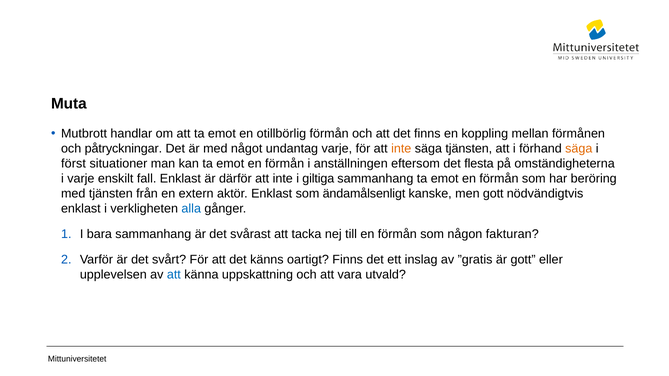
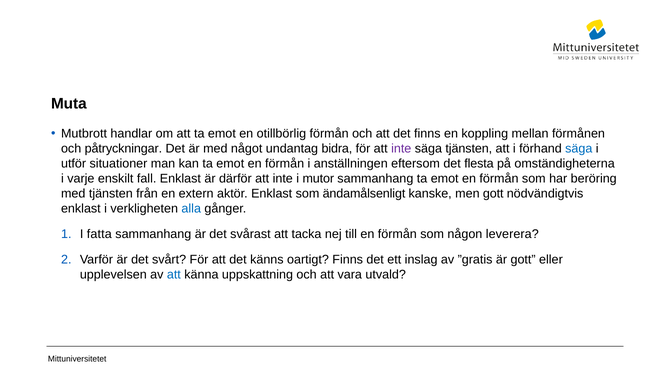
undantag varje: varje -> bidra
inte at (401, 149) colour: orange -> purple
säga at (579, 149) colour: orange -> blue
först: först -> utför
giltiga: giltiga -> mutor
bara: bara -> fatta
fakturan: fakturan -> leverera
